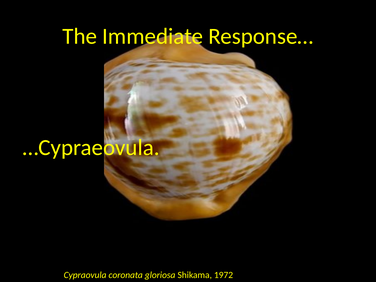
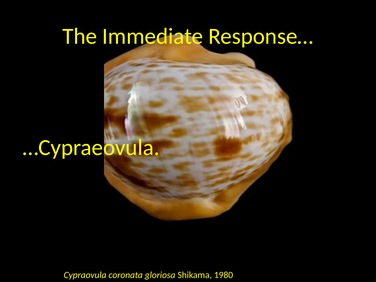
1972: 1972 -> 1980
